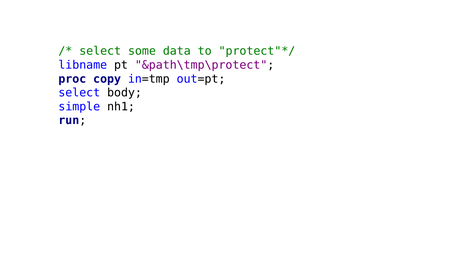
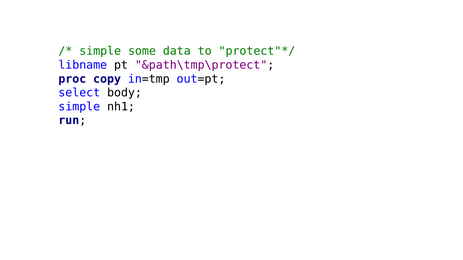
select at (100, 51): select -> simple
